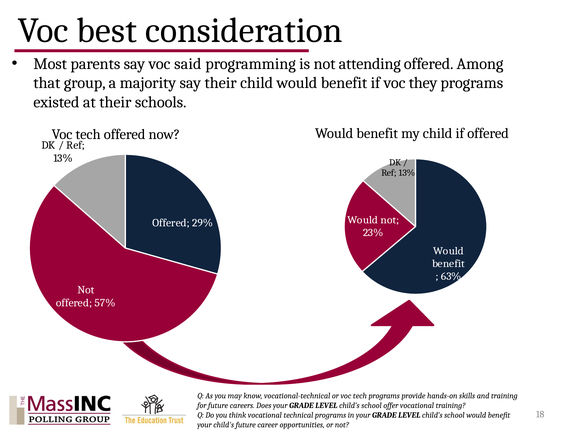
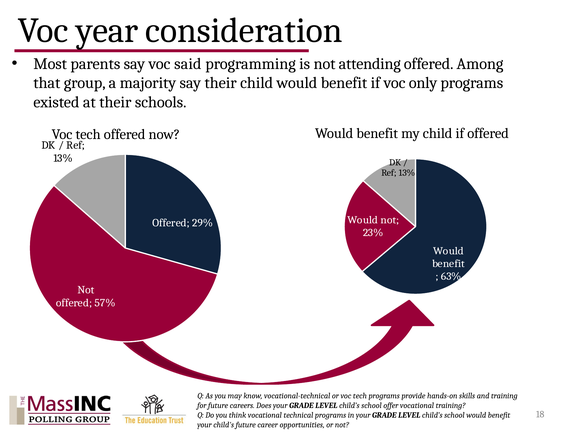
best: best -> year
they: they -> only
